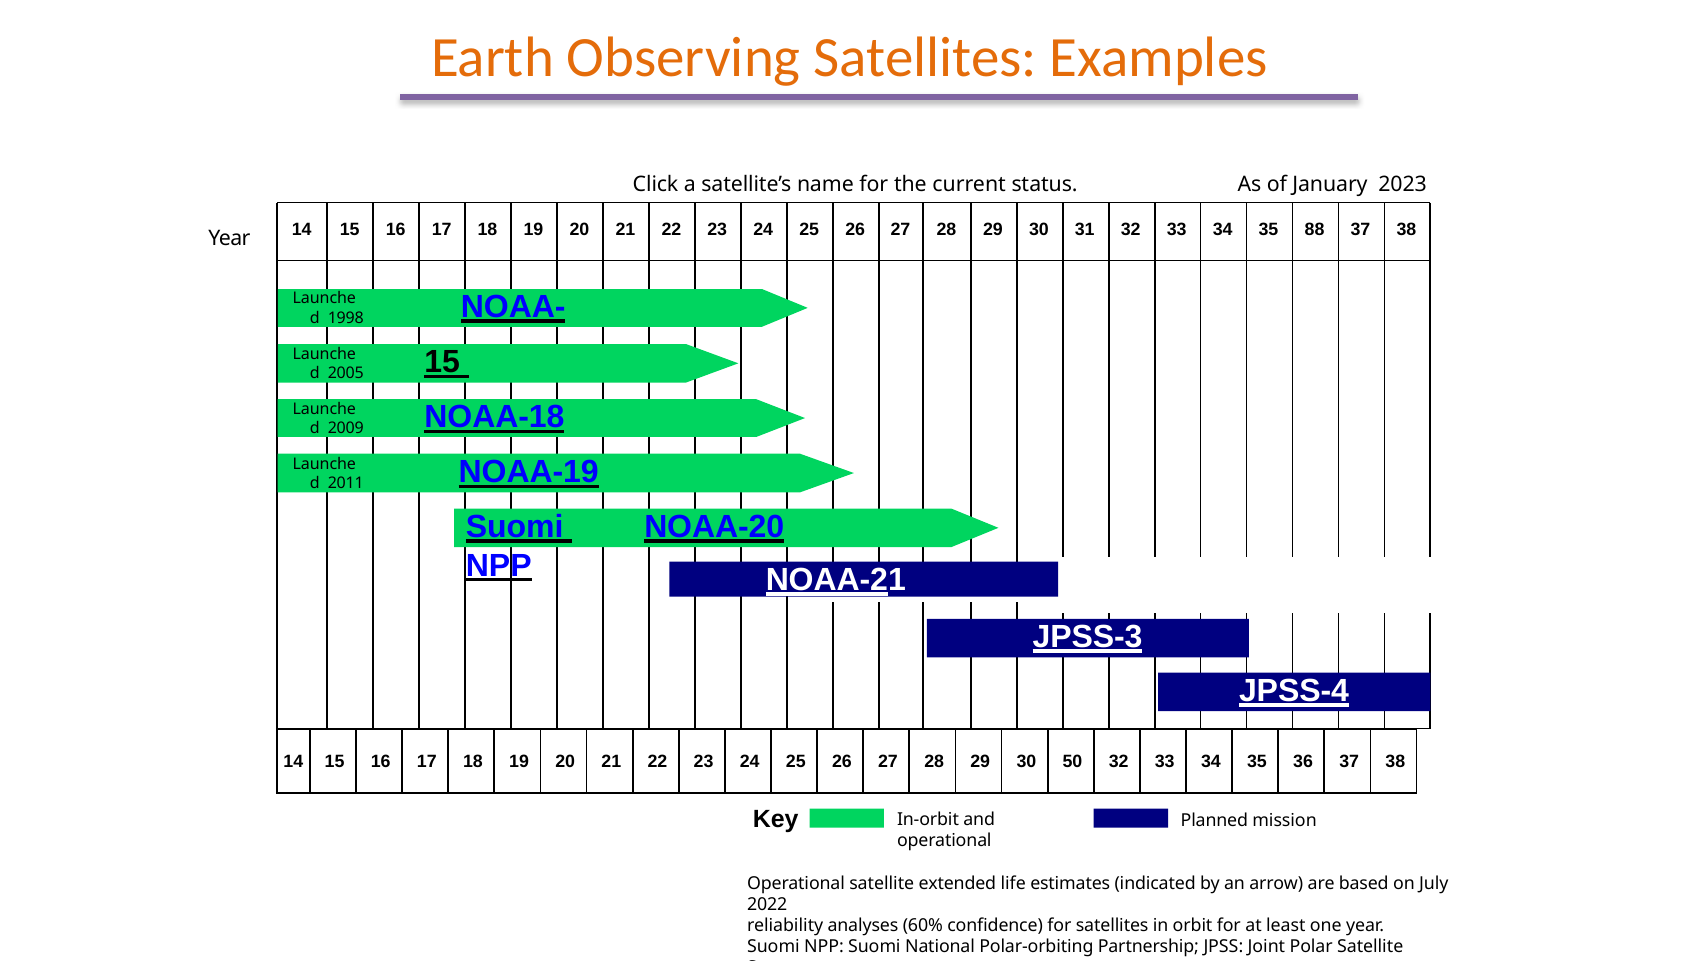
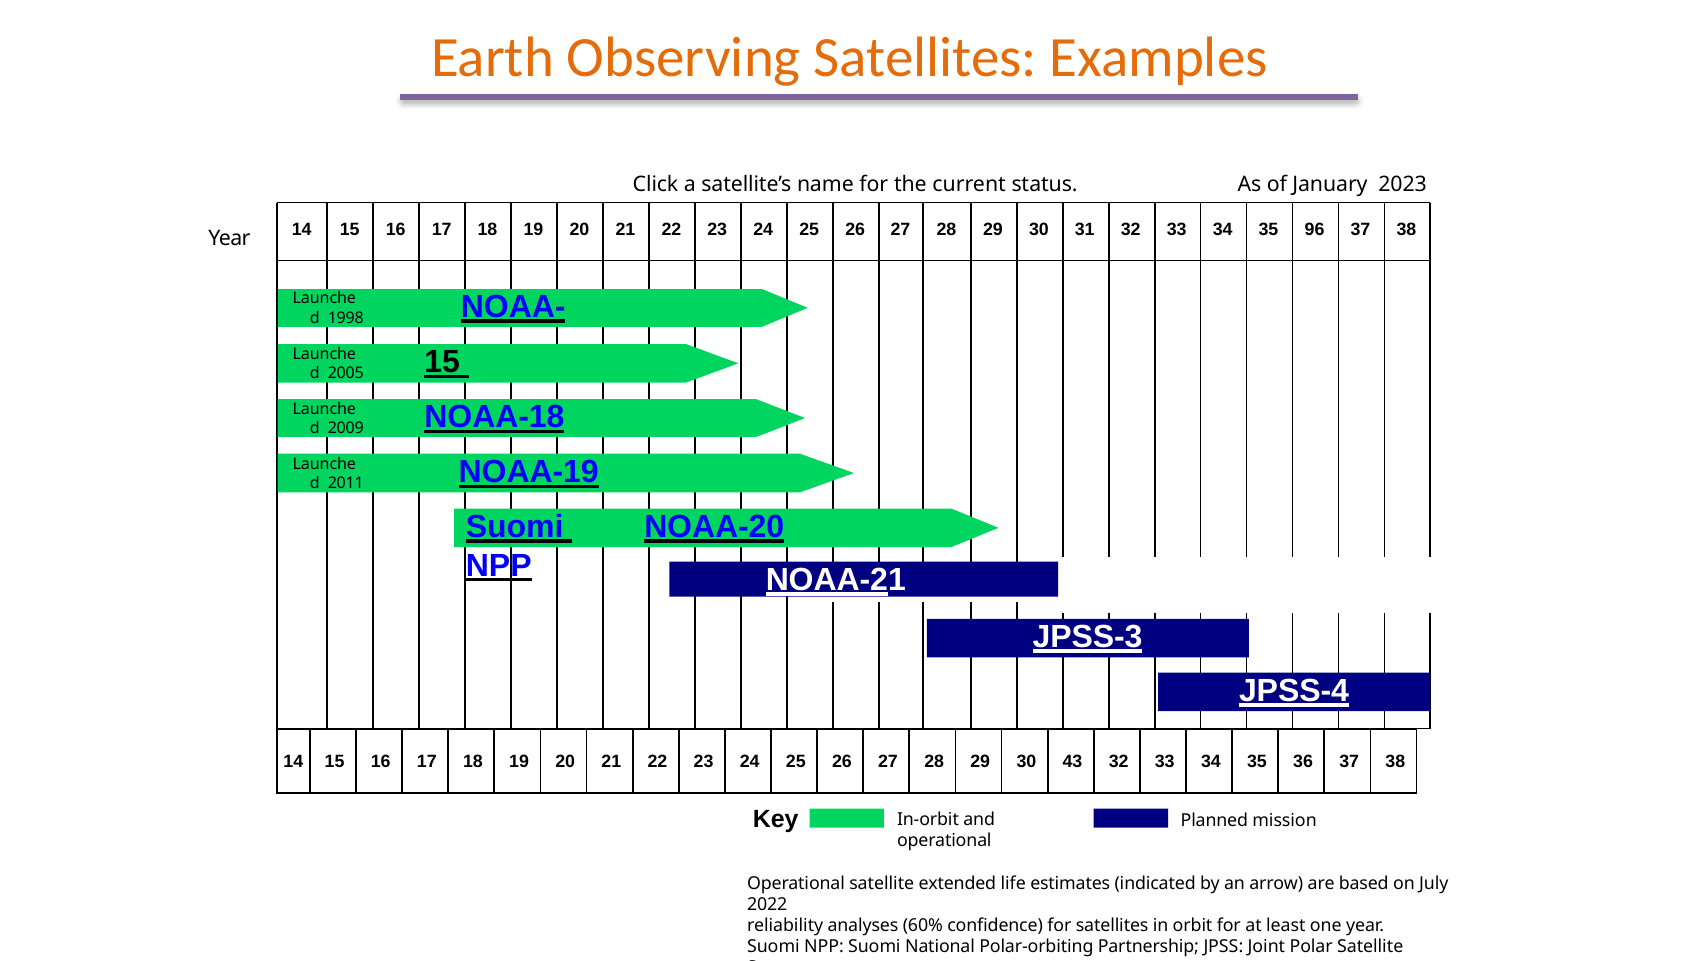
88: 88 -> 96
50: 50 -> 43
